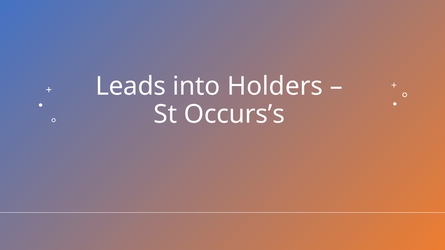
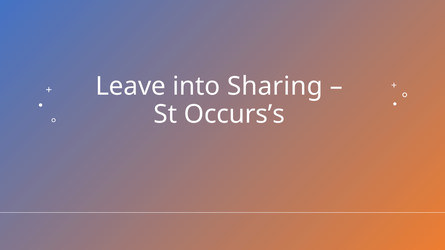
Leads: Leads -> Leave
Holders: Holders -> Sharing
